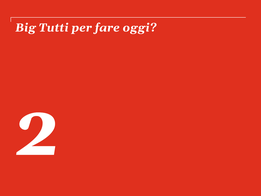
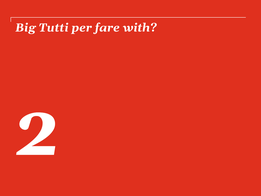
oggi: oggi -> with
